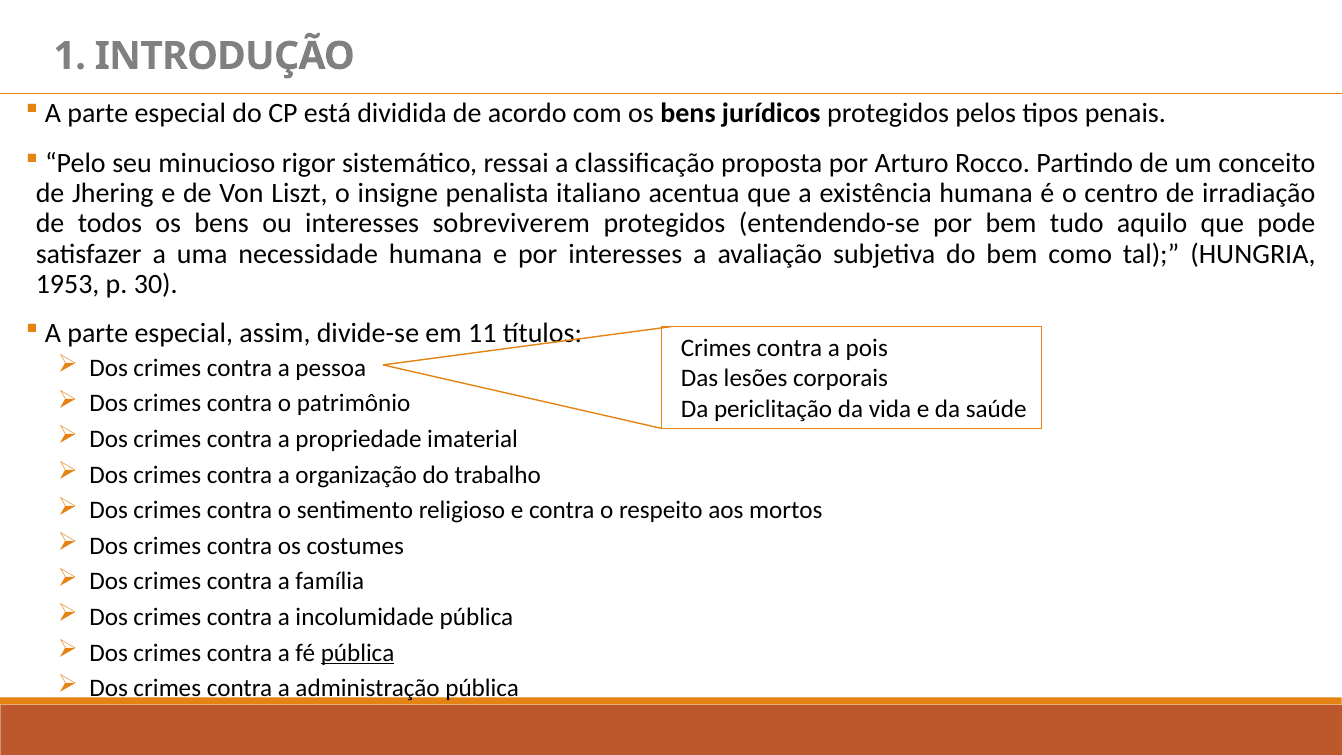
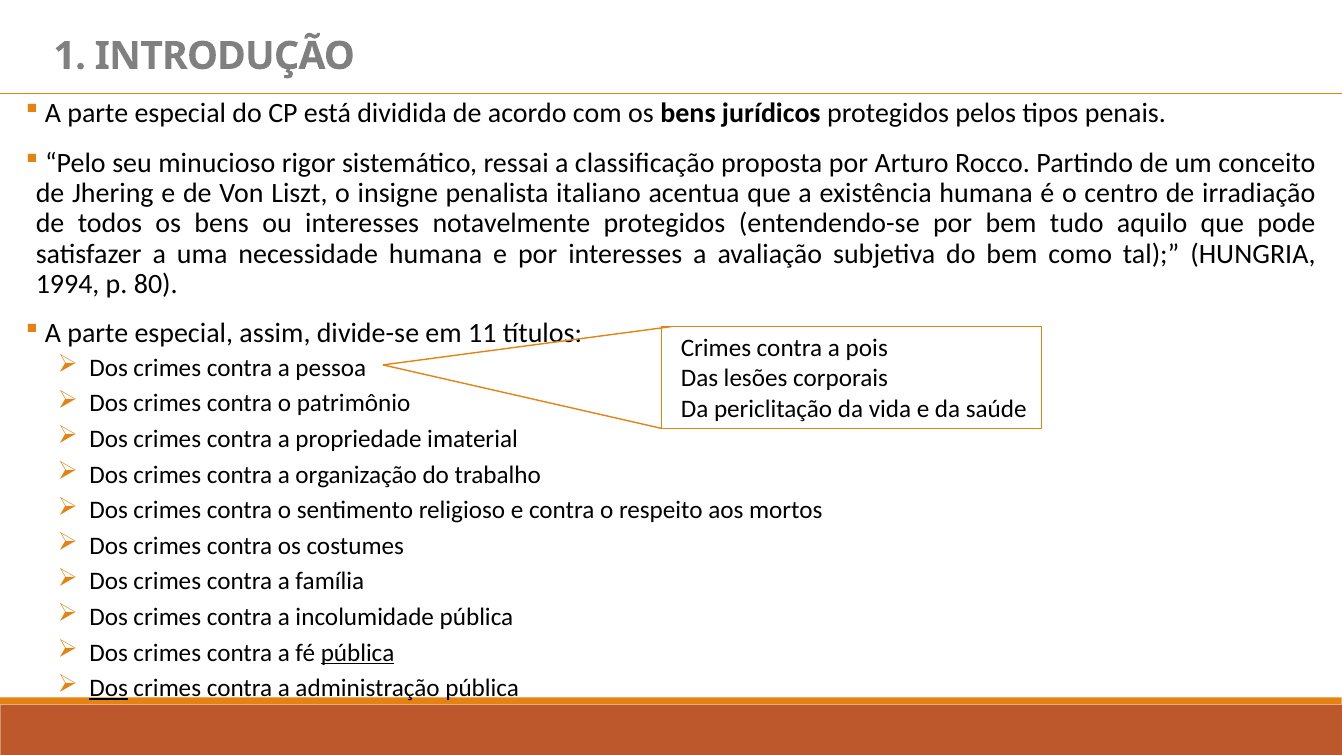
sobreviverem: sobreviverem -> notavelmente
1953: 1953 -> 1994
30: 30 -> 80
Dos at (109, 688) underline: none -> present
